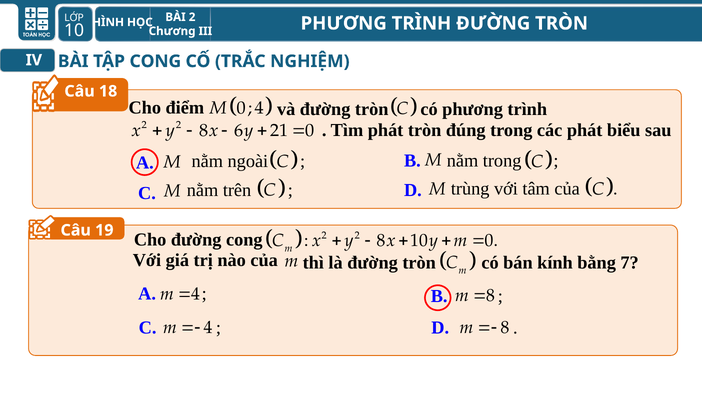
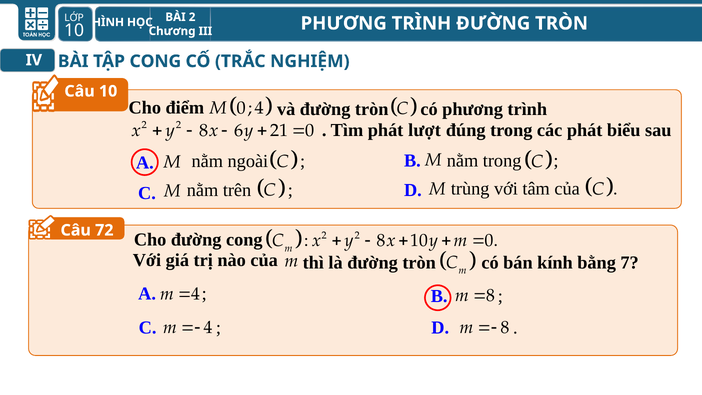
18 at (108, 91): 18 -> 10
phát tròn: tròn -> lượt
19: 19 -> 72
